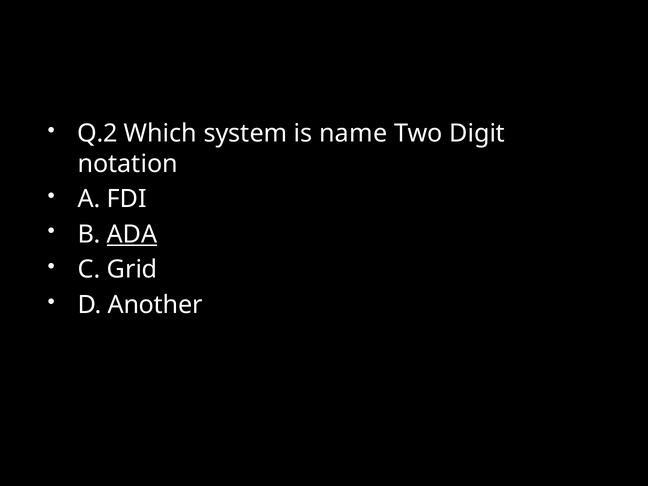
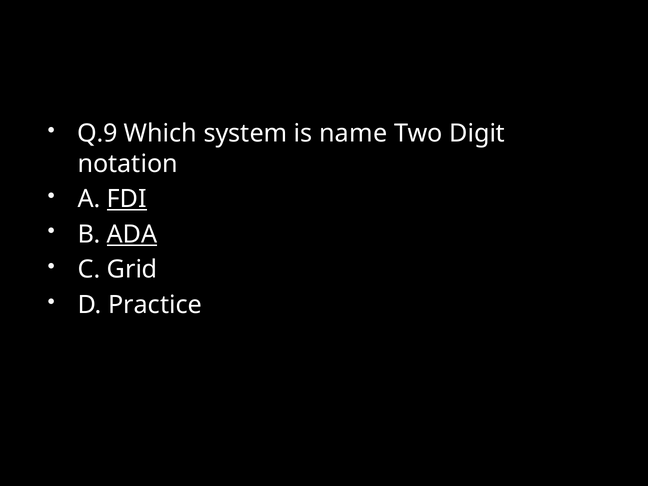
Q.2: Q.2 -> Q.9
FDI underline: none -> present
Another: Another -> Practice
